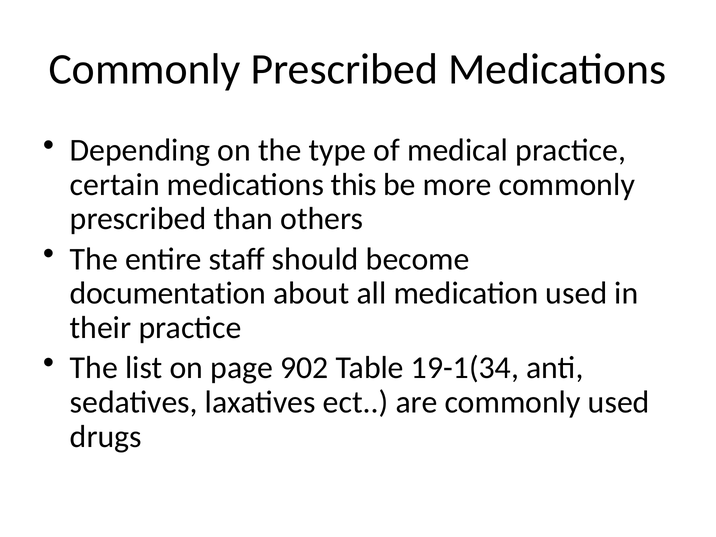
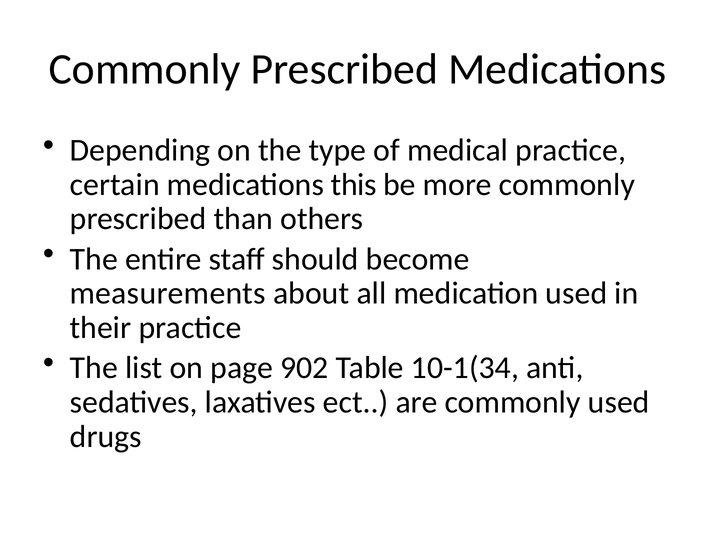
documentation: documentation -> measurements
19-1(34: 19-1(34 -> 10-1(34
